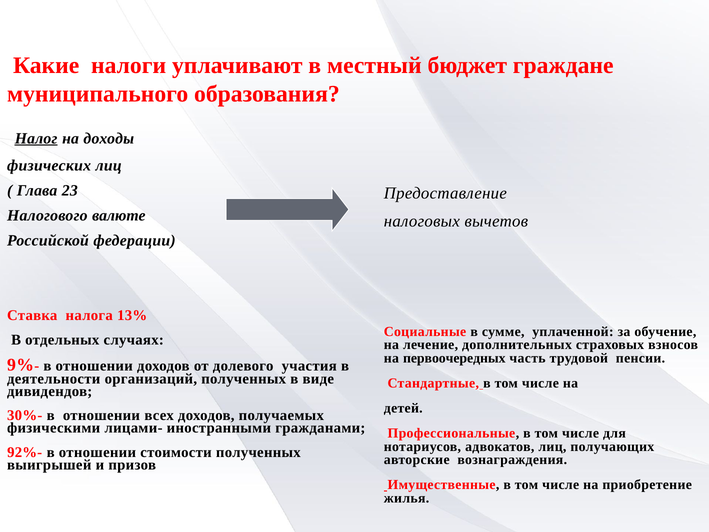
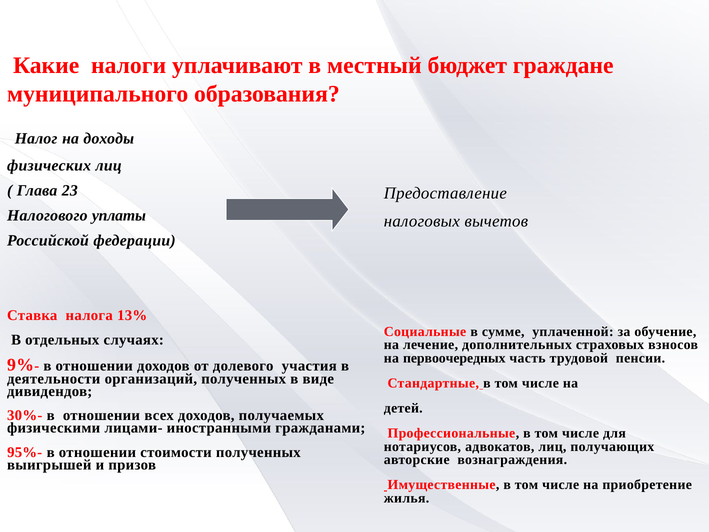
Налог underline: present -> none
валюте: валюте -> уплаты
92%-: 92%- -> 95%-
